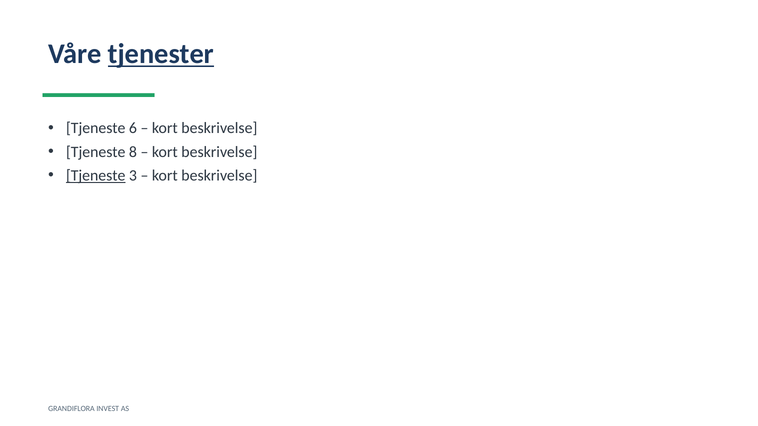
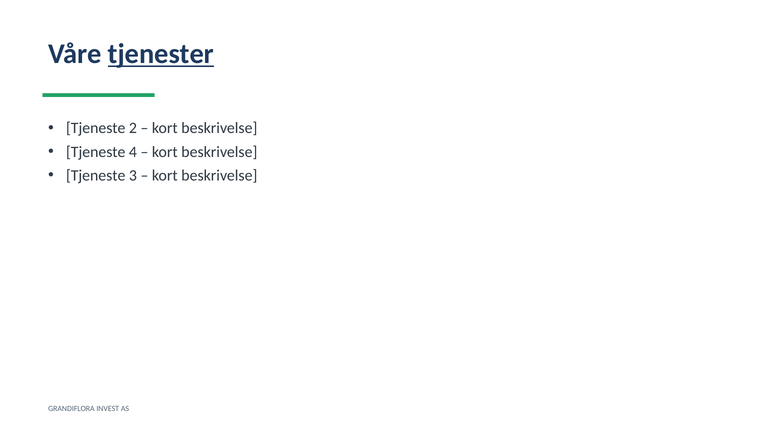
6: 6 -> 2
8: 8 -> 4
Tjeneste at (96, 176) underline: present -> none
